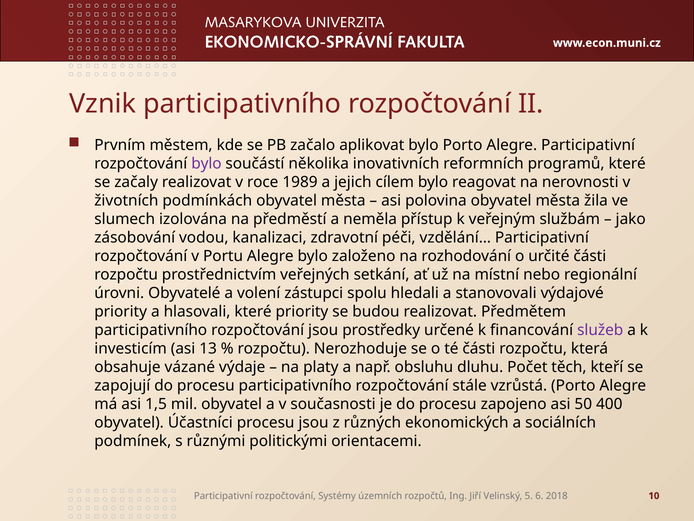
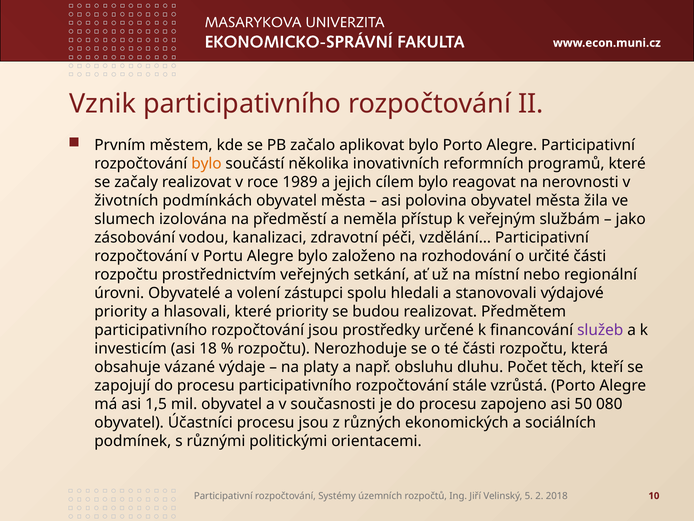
bylo at (206, 163) colour: purple -> orange
13: 13 -> 18
400: 400 -> 080
6: 6 -> 2
